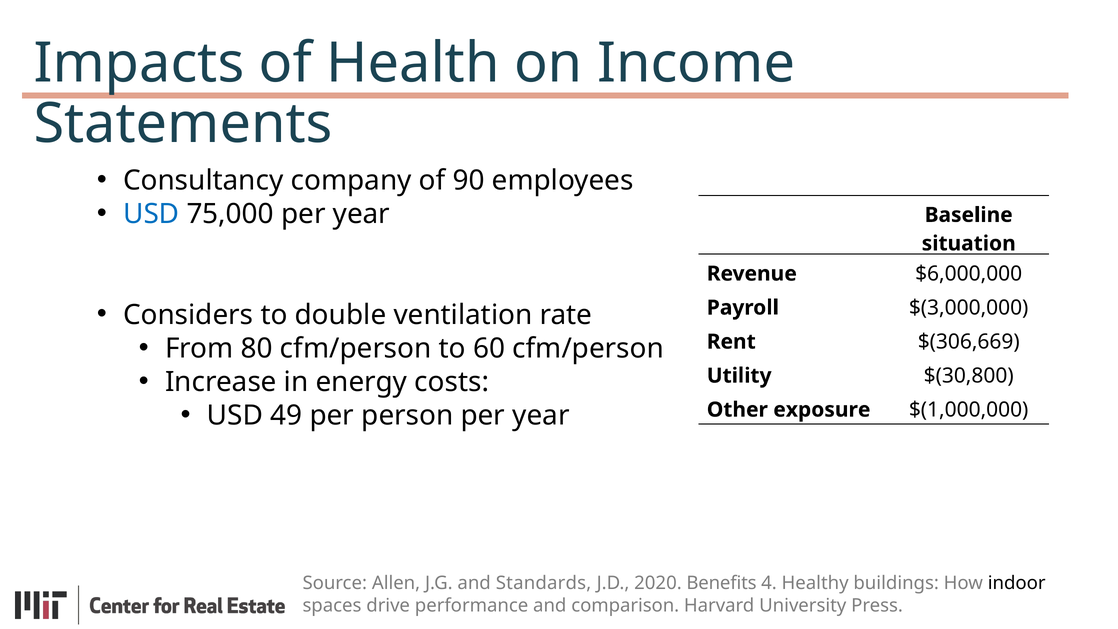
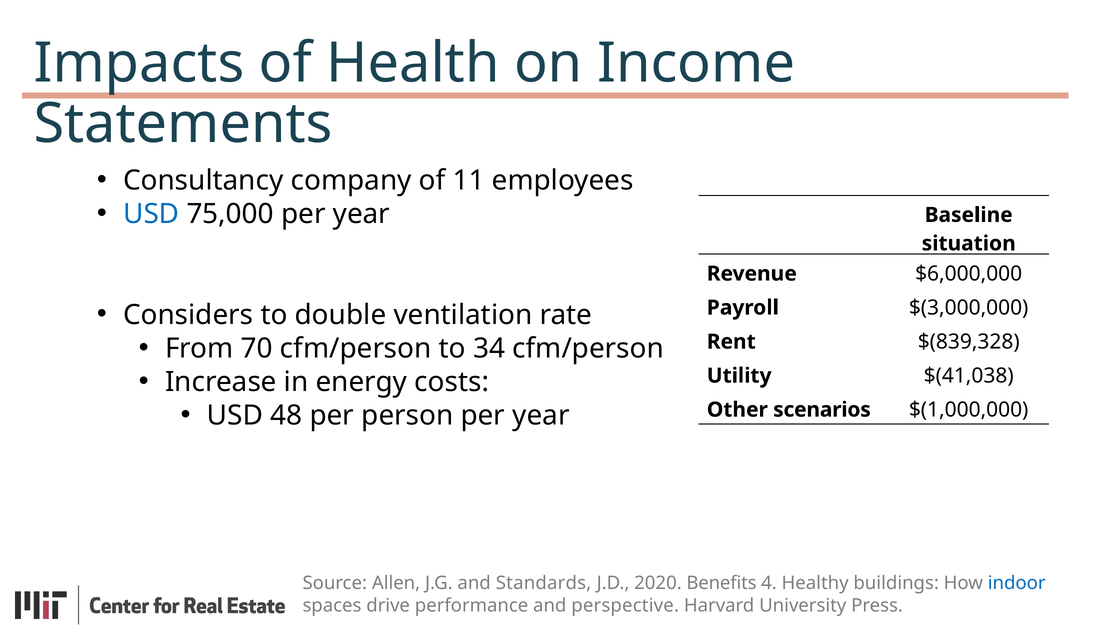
90: 90 -> 11
80: 80 -> 70
60: 60 -> 34
$(306,669: $(306,669 -> $(839,328
$(30,800: $(30,800 -> $(41,038
49: 49 -> 48
exposure: exposure -> scenarios
indoor colour: black -> blue
comparison: comparison -> perspective
